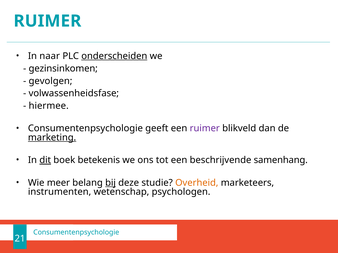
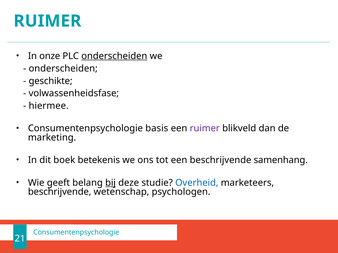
naar: naar -> onze
gezinsinkomen at (63, 69): gezinsinkomen -> onderscheiden
gevolgen: gevolgen -> geschikte
geeft: geeft -> basis
marketing underline: present -> none
dit underline: present -> none
meer: meer -> geeft
Overheid colour: orange -> blue
instrumenten at (60, 192): instrumenten -> beschrijvende
